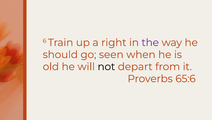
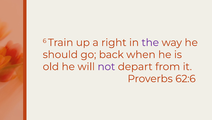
seen: seen -> back
not colour: black -> purple
65:6: 65:6 -> 62:6
